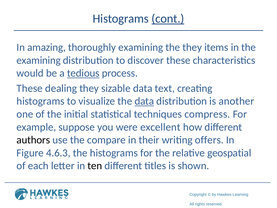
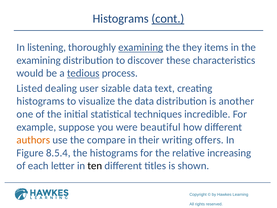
amazing: amazing -> listening
examining at (141, 47) underline: none -> present
These at (30, 88): These -> Listed
dealing they: they -> user
data at (144, 101) underline: present -> none
compress: compress -> incredible
excellent: excellent -> beautiful
authors colour: black -> orange
4.6.3: 4.6.3 -> 8.5.4
geospatial: geospatial -> increasing
